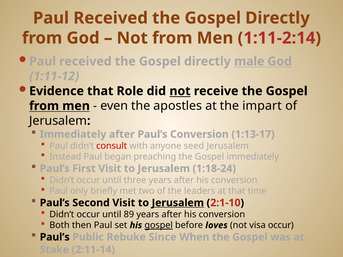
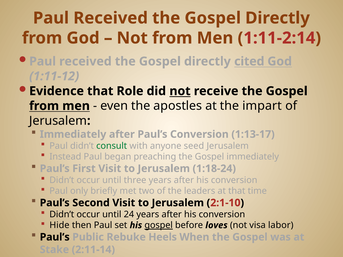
male: male -> cited
consult colour: red -> green
Jerusalem at (178, 203) underline: present -> none
89: 89 -> 24
Both: Both -> Hide
visa occur: occur -> labor
Since: Since -> Heels
